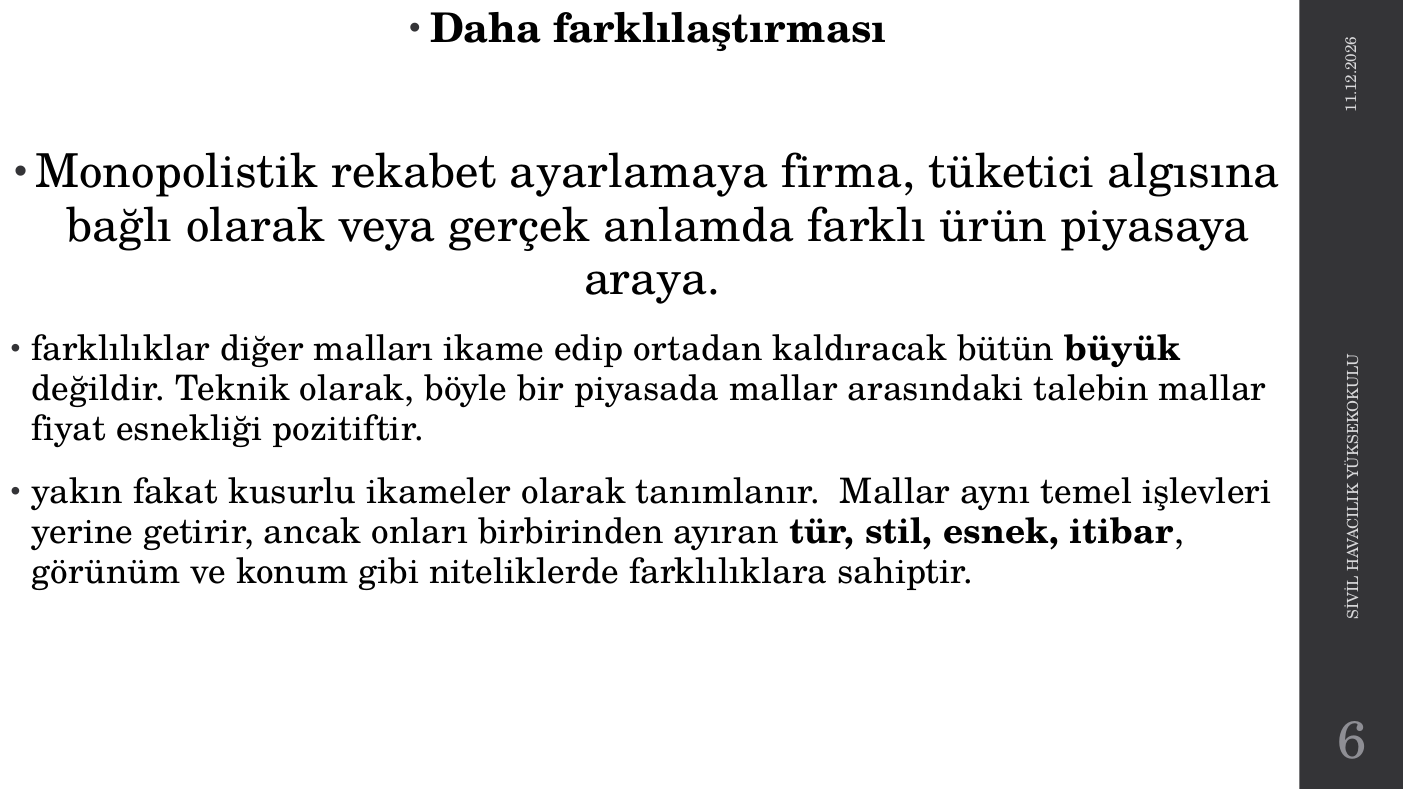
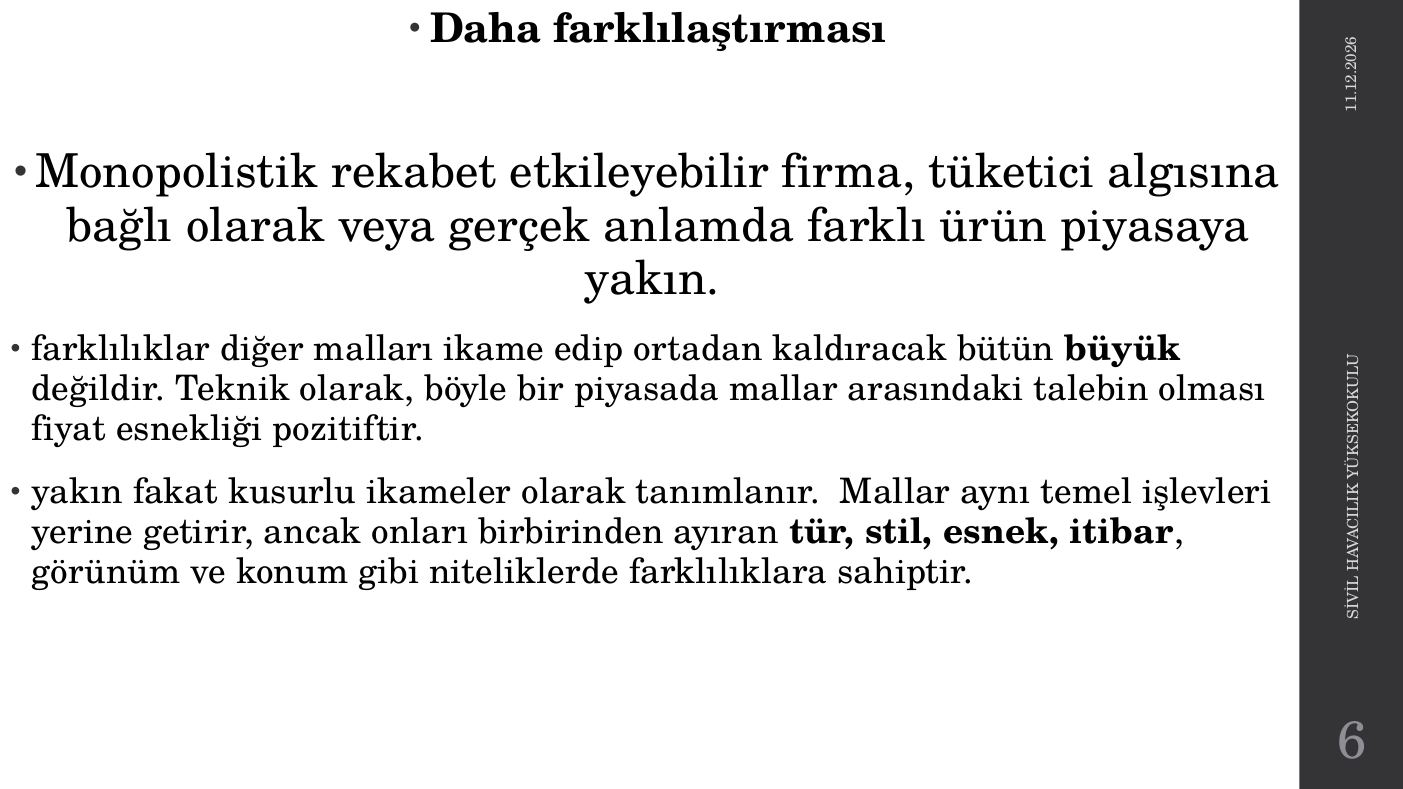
ayarlamaya: ayarlamaya -> etkileyebilir
araya at (652, 279): araya -> yakın
talebin mallar: mallar -> olması
